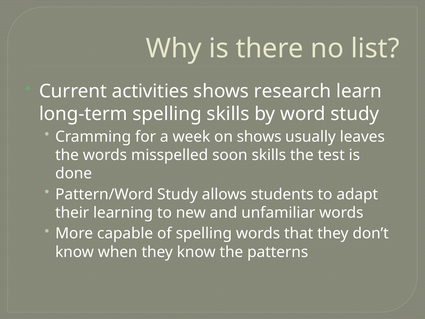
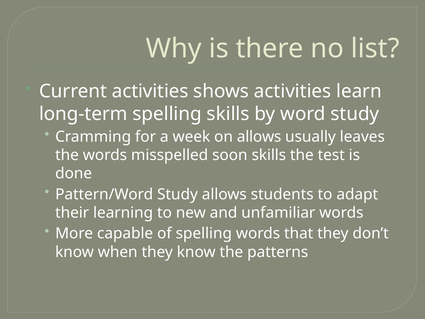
shows research: research -> activities
on shows: shows -> allows
